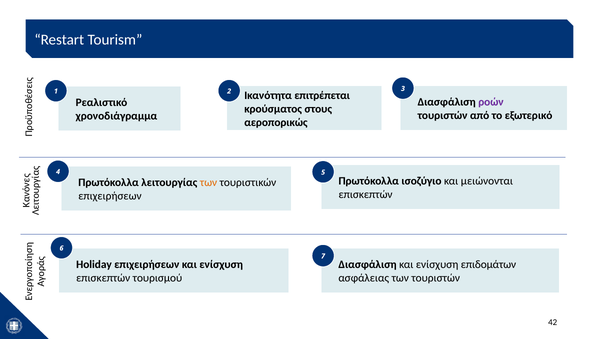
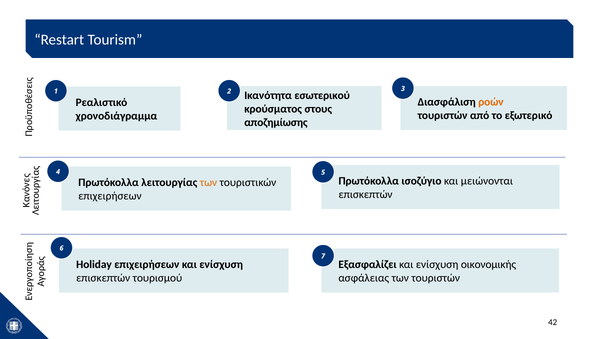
επιτρέπεται: επιτρέπεται -> εσωτερικού
ροών colour: purple -> orange
αεροπορικώς: αεροπορικώς -> αποζημίωσης
Διασφάλιση at (368, 265): Διασφάλιση -> Εξασφαλίζει
επιδομάτων: επιδομάτων -> οικονομικής
